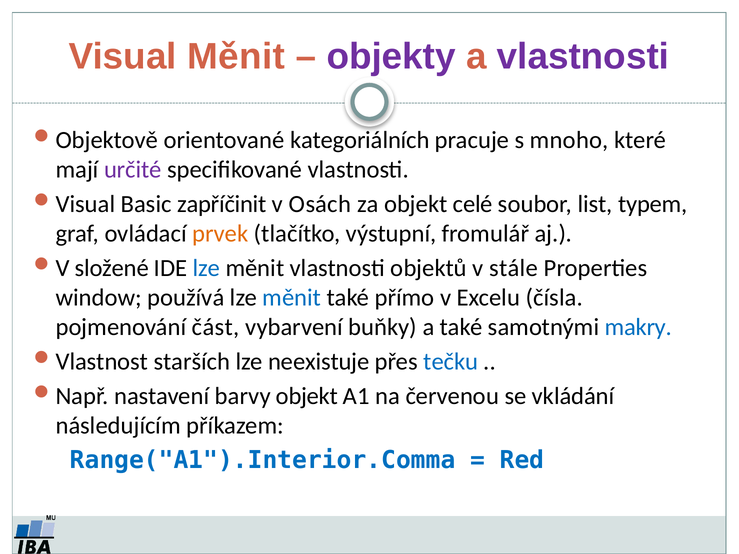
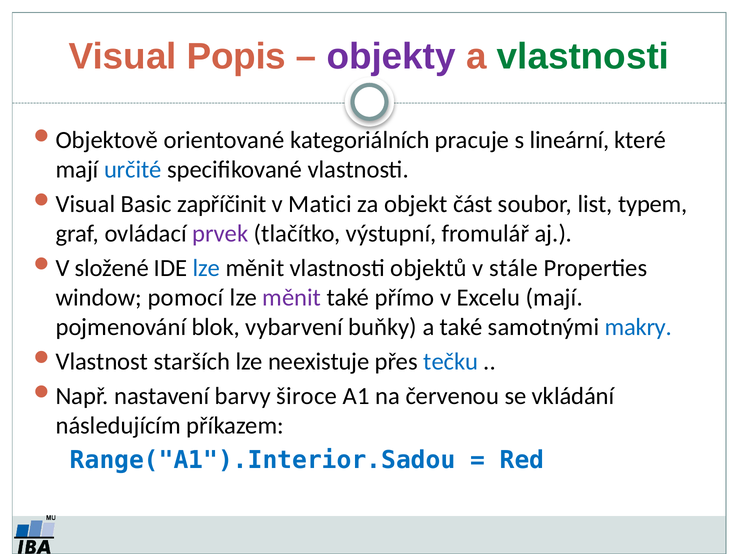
Visual Měnit: Měnit -> Popis
vlastnosti at (583, 56) colour: purple -> green
mnoho: mnoho -> lineární
určité colour: purple -> blue
Osách: Osách -> Matici
celé: celé -> část
prvek colour: orange -> purple
používá: používá -> pomocí
měnit at (292, 298) colour: blue -> purple
Excelu čísla: čísla -> mají
část: část -> blok
barvy objekt: objekt -> široce
Range("A1").Interior.Comma: Range("A1").Interior.Comma -> Range("A1").Interior.Sadou
